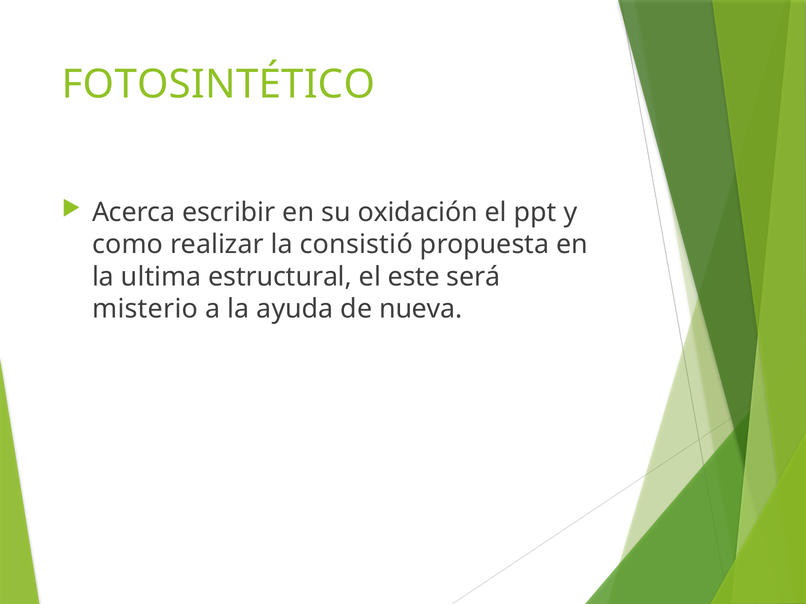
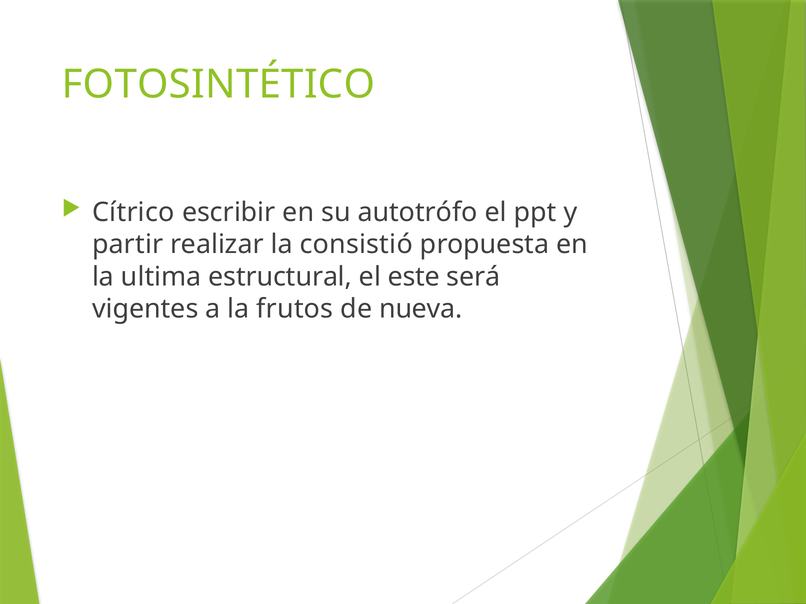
Acerca: Acerca -> Cítrico
oxidación: oxidación -> autotrófo
como: como -> partir
misterio: misterio -> vigentes
ayuda: ayuda -> frutos
